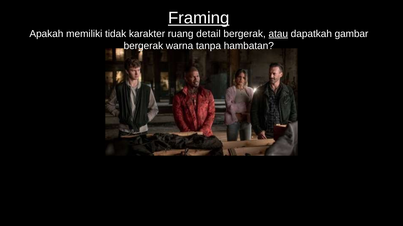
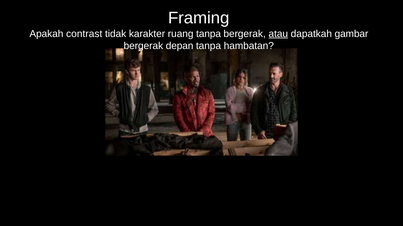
Framing underline: present -> none
memiliki: memiliki -> contrast
ruang detail: detail -> tanpa
warna: warna -> depan
